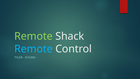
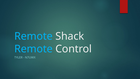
Remote at (33, 36) colour: light green -> light blue
